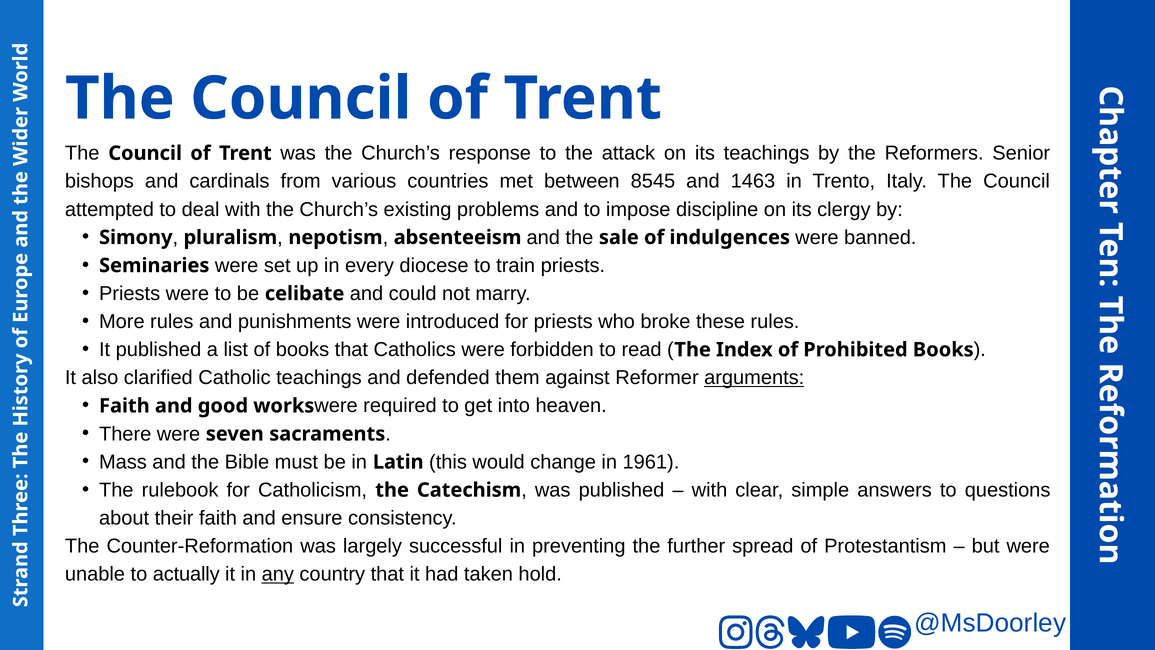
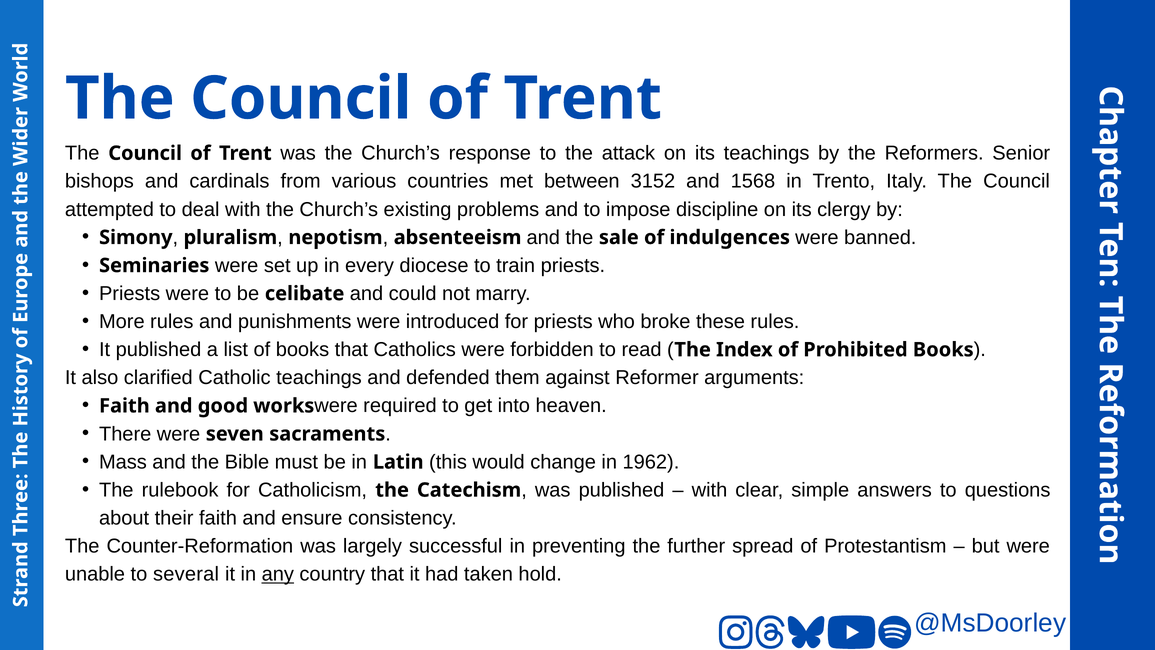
8545: 8545 -> 3152
1463: 1463 -> 1568
arguments underline: present -> none
1961: 1961 -> 1962
actually: actually -> several
